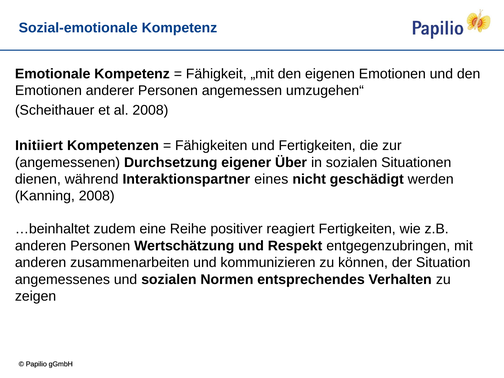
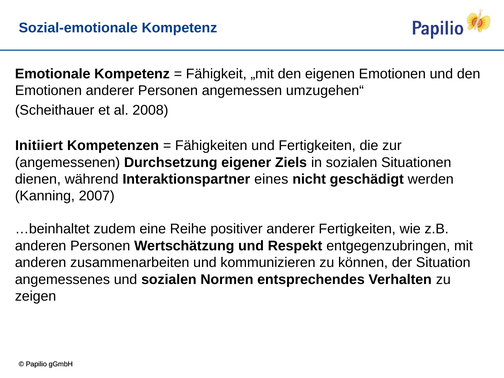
Über: Über -> Ziels
Kanning 2008: 2008 -> 2007
positiver reagiert: reagiert -> anderer
